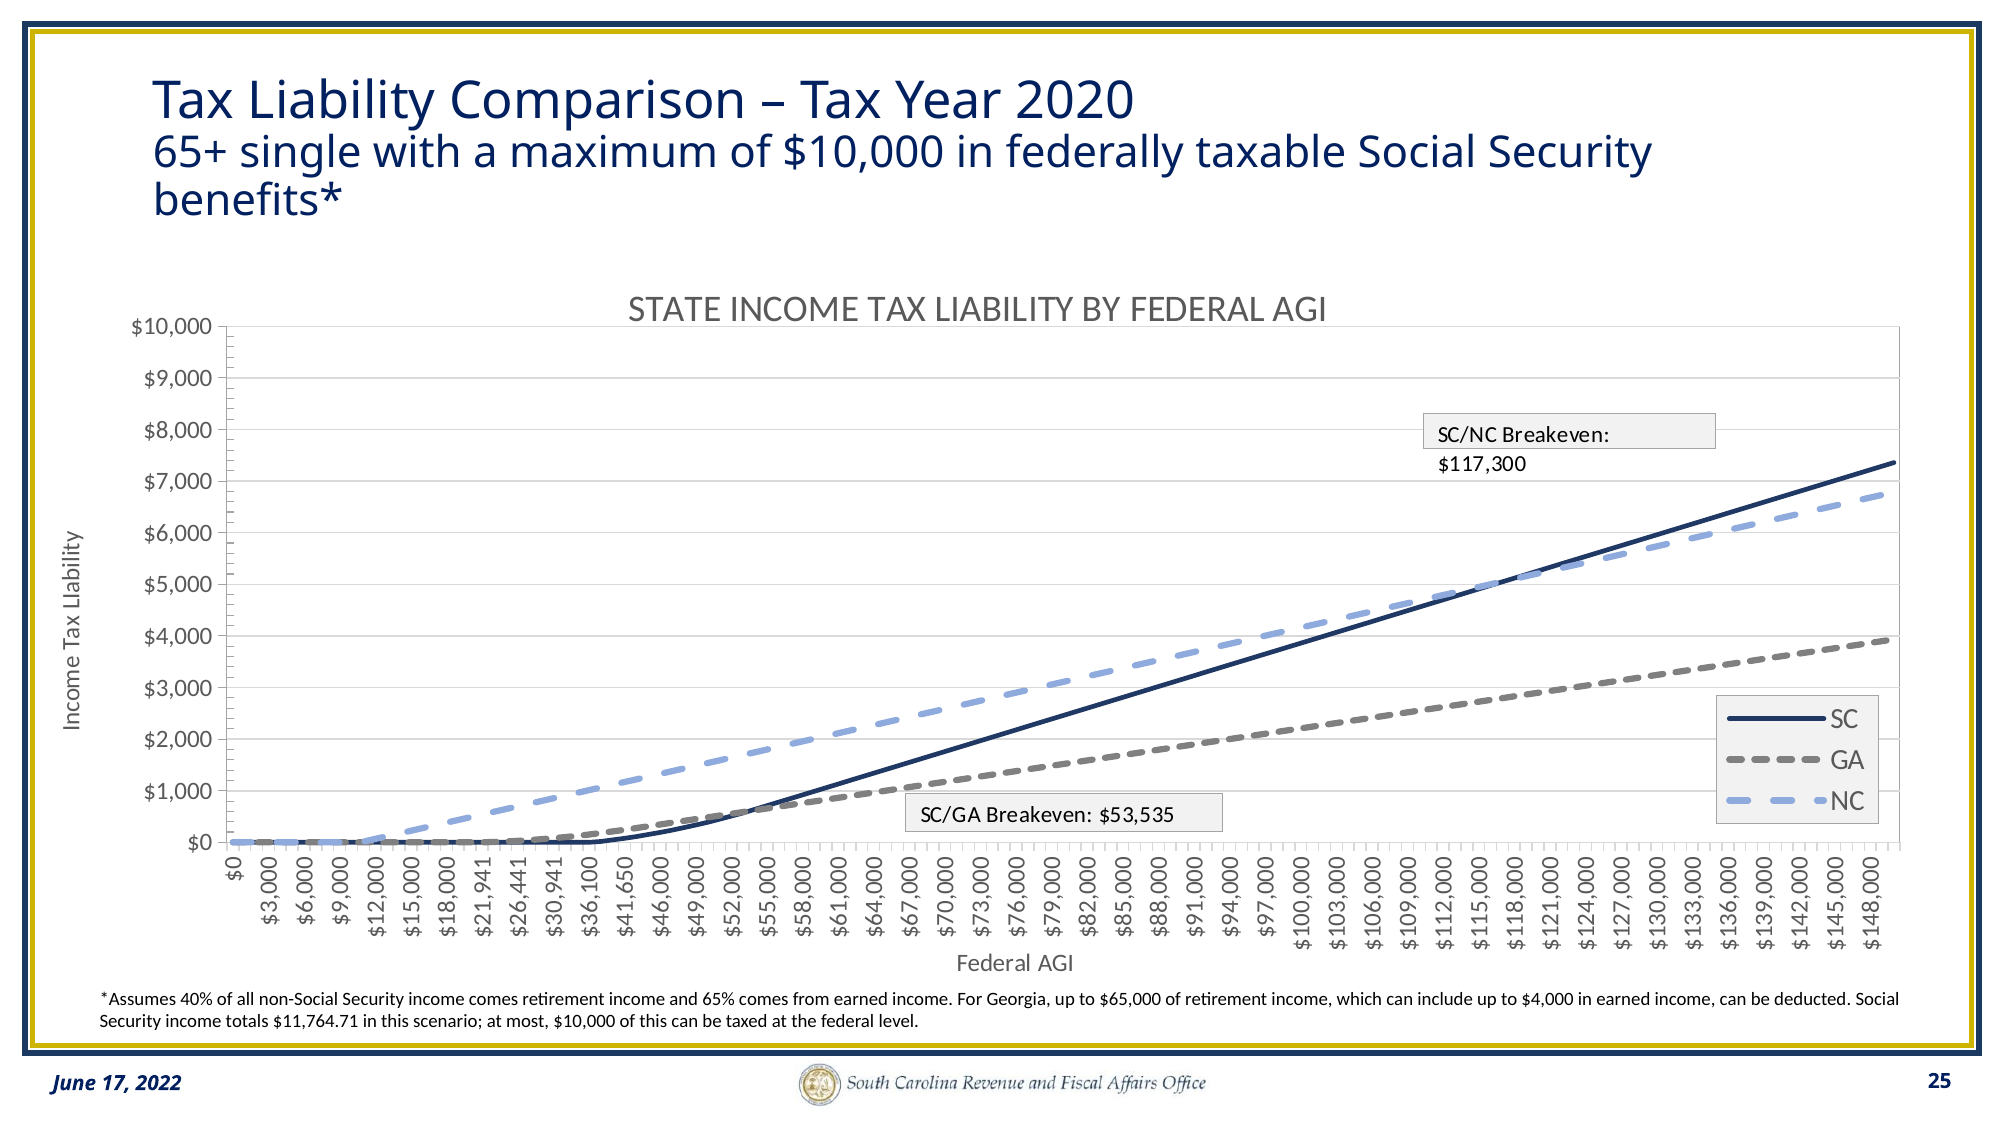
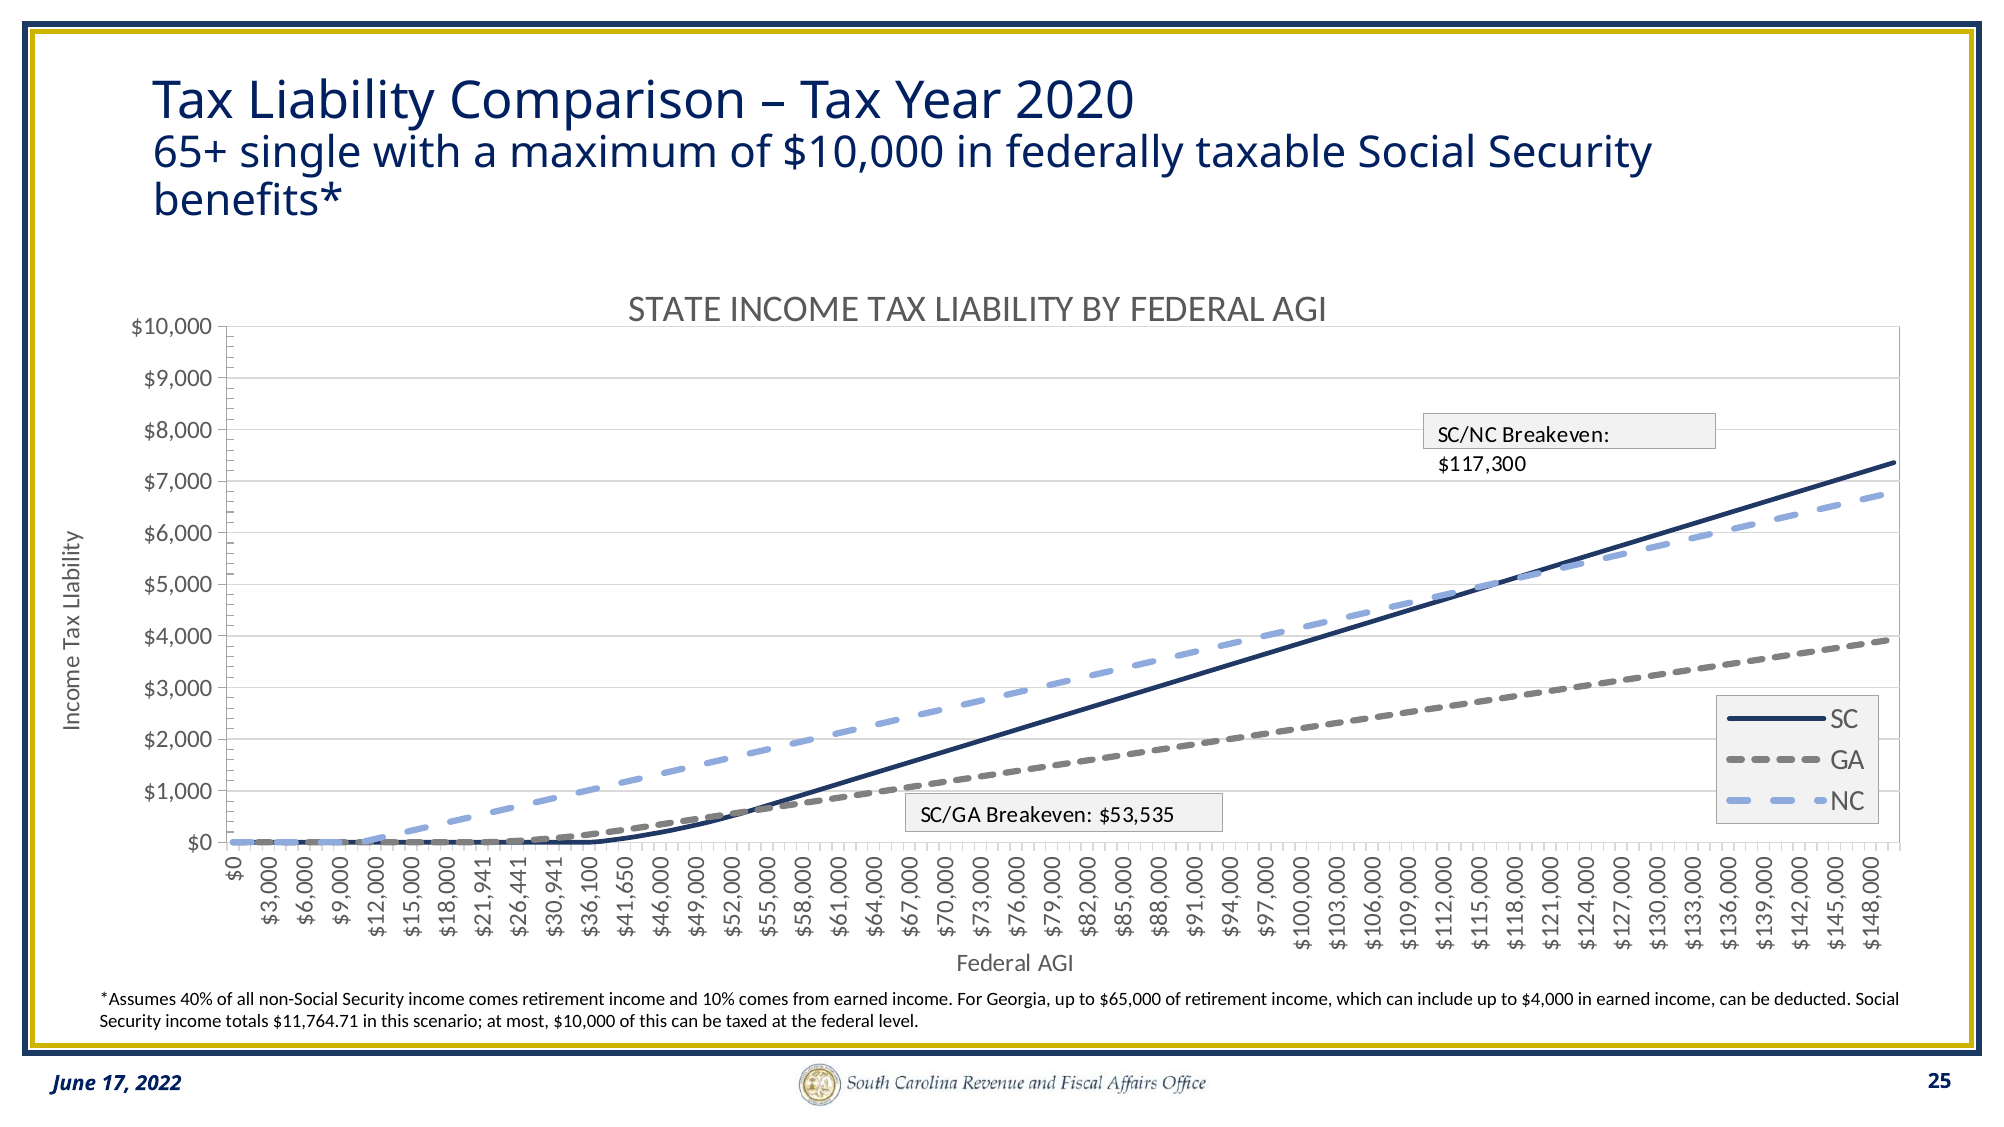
65%: 65% -> 10%
